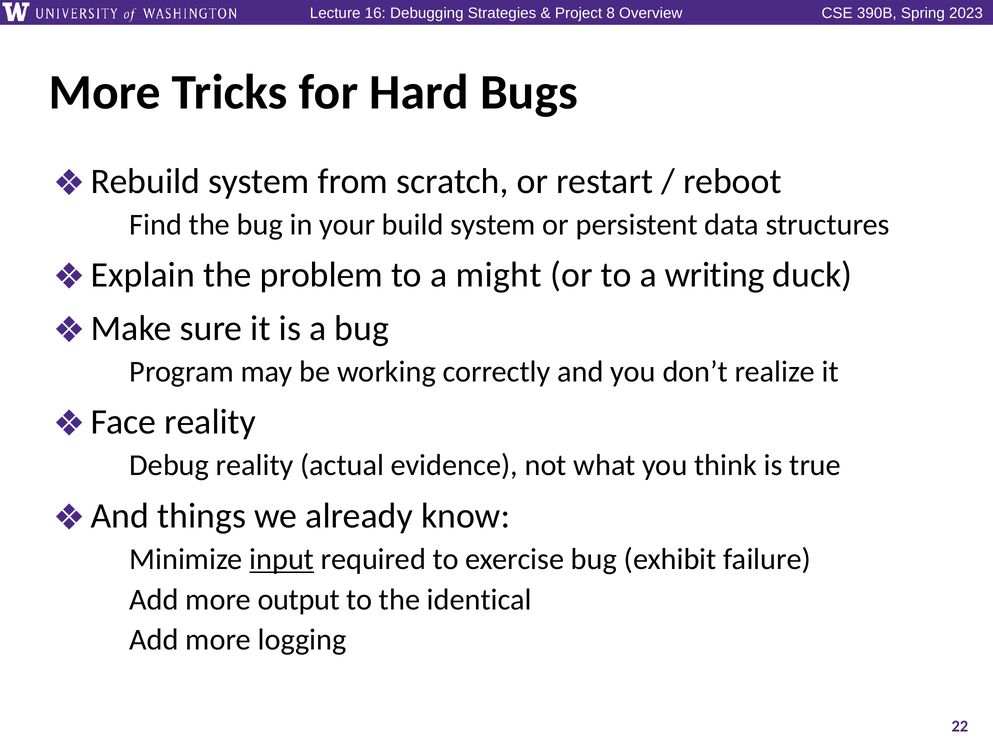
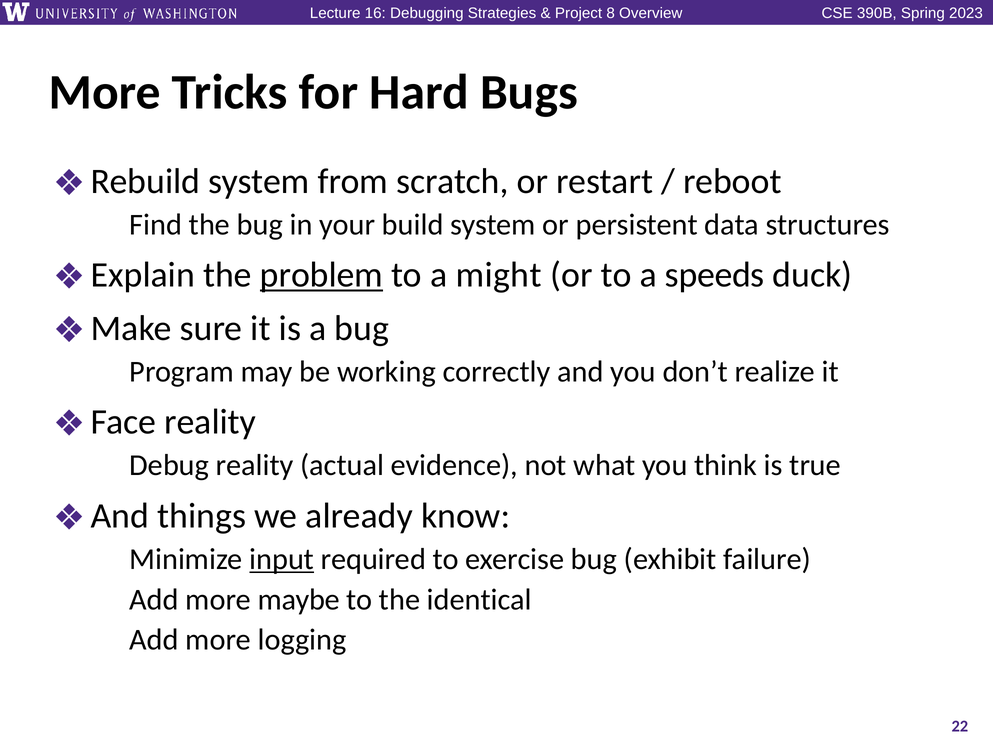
problem underline: none -> present
writing: writing -> speeds
output: output -> maybe
